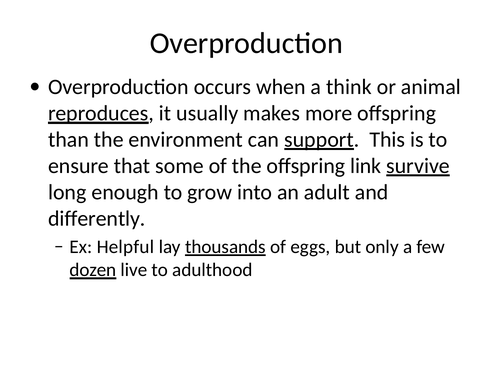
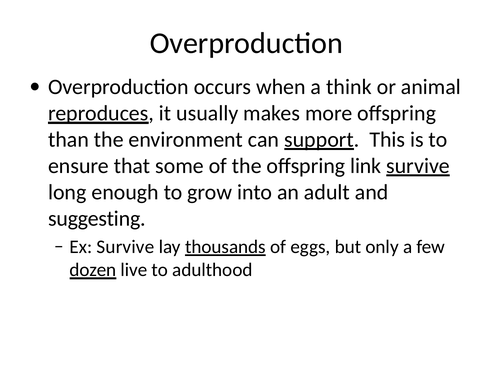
differently: differently -> suggesting
Ex Helpful: Helpful -> Survive
